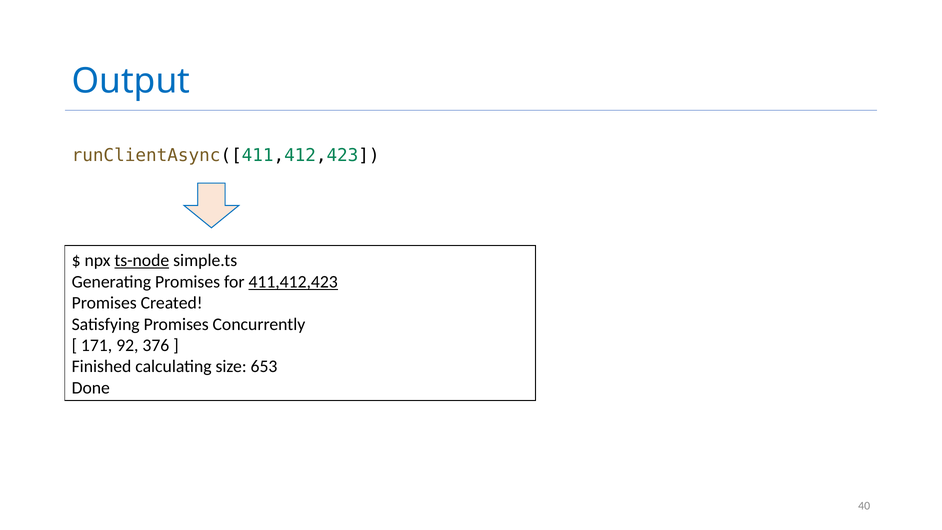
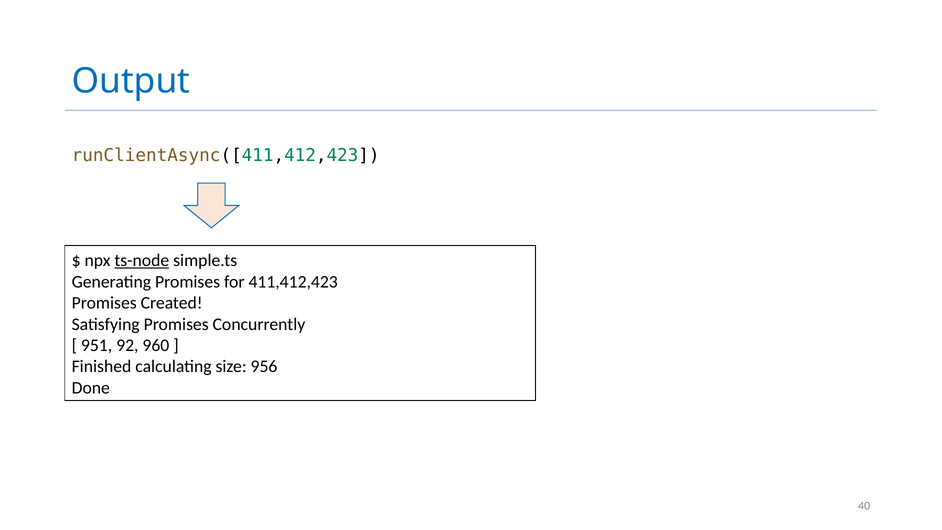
411,412,423 underline: present -> none
171: 171 -> 951
376: 376 -> 960
653: 653 -> 956
